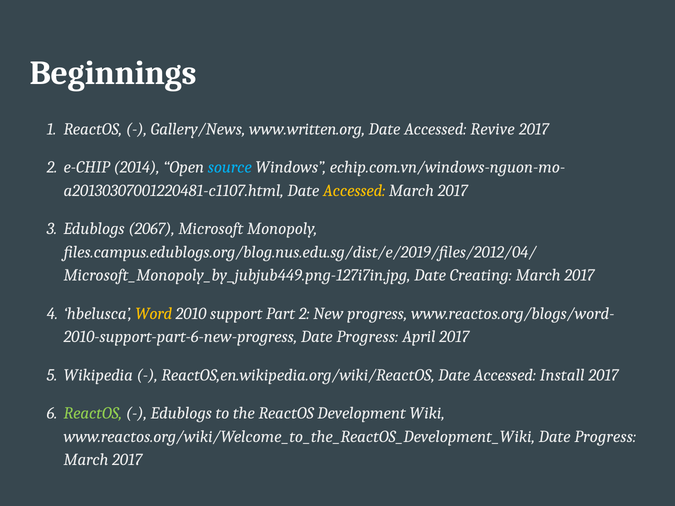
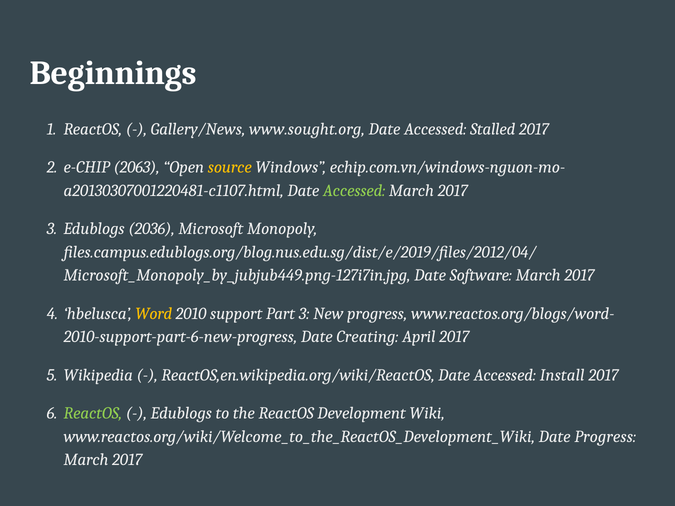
www.written.org: www.written.org -> www.sought.org
Revive: Revive -> Stalled
2014: 2014 -> 2063
source colour: light blue -> yellow
Accessed at (354, 191) colour: yellow -> light green
2067: 2067 -> 2036
Creating: Creating -> Software
Part 2: 2 -> 3
Progress at (367, 337): Progress -> Creating
